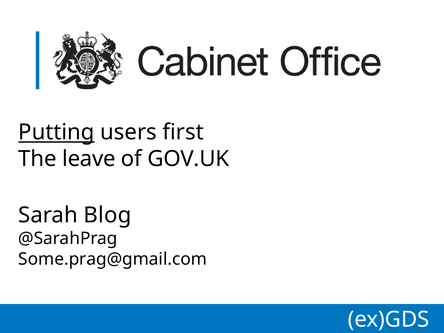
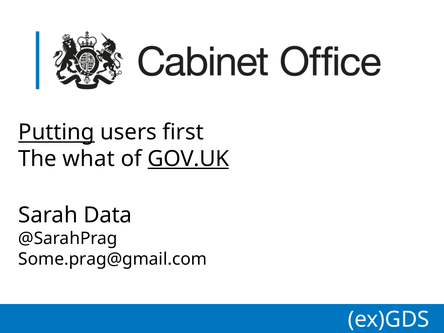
leave: leave -> what
GOV.UK underline: none -> present
Blog: Blog -> Data
